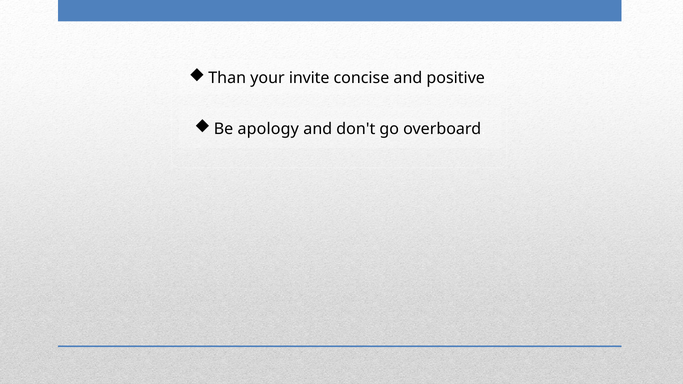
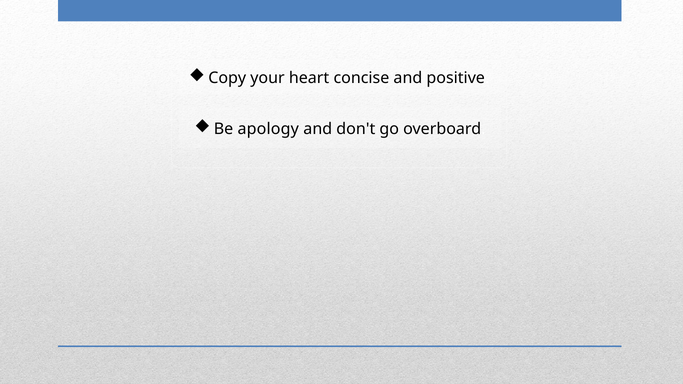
Than: Than -> Copy
invite: invite -> heart
